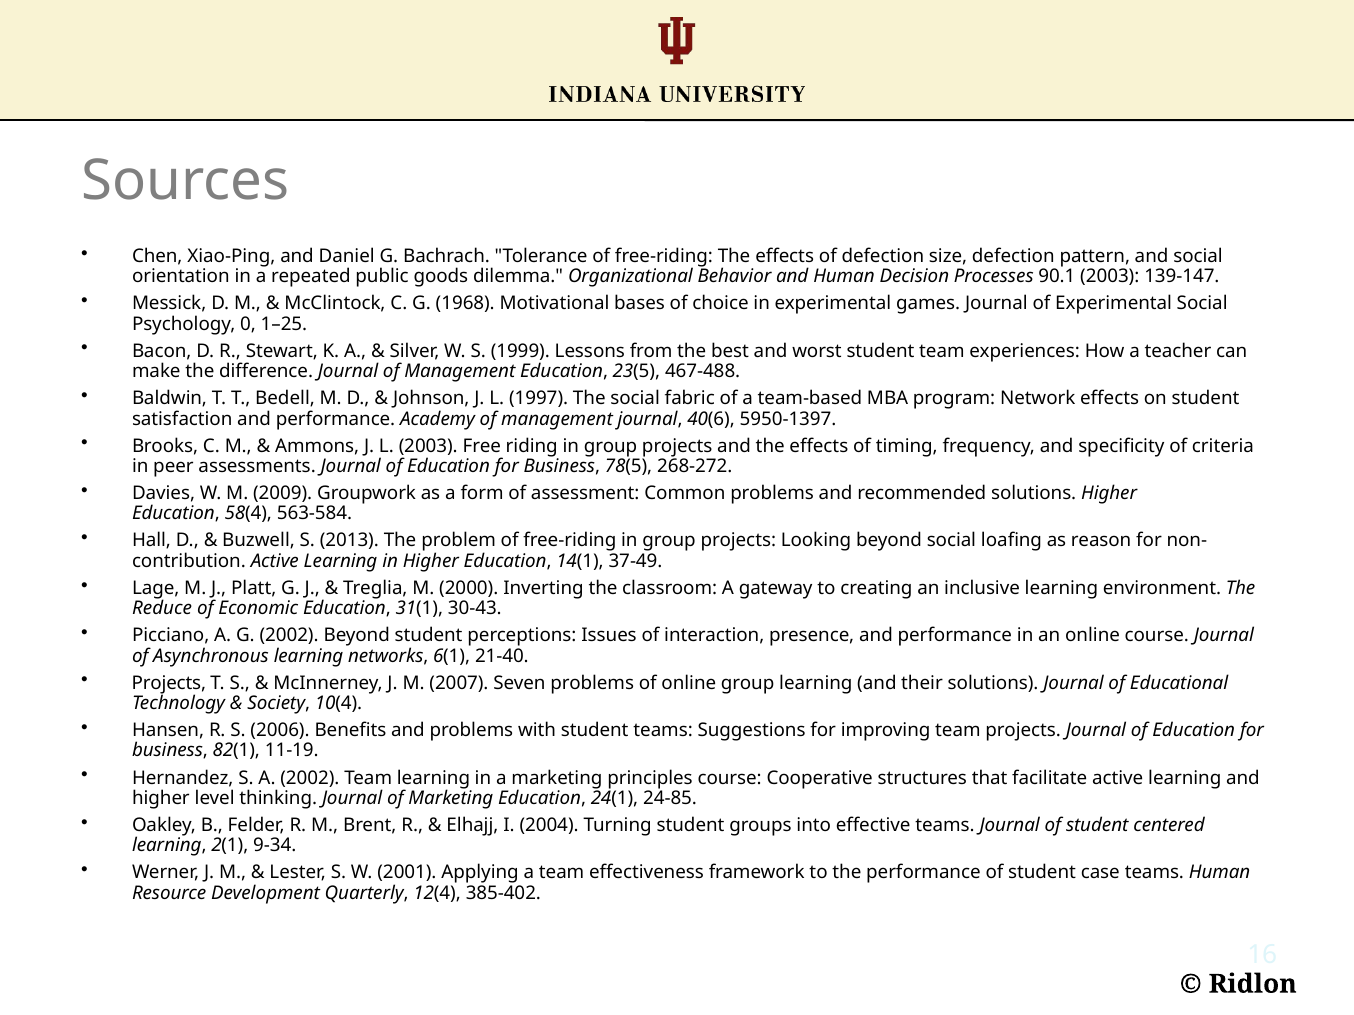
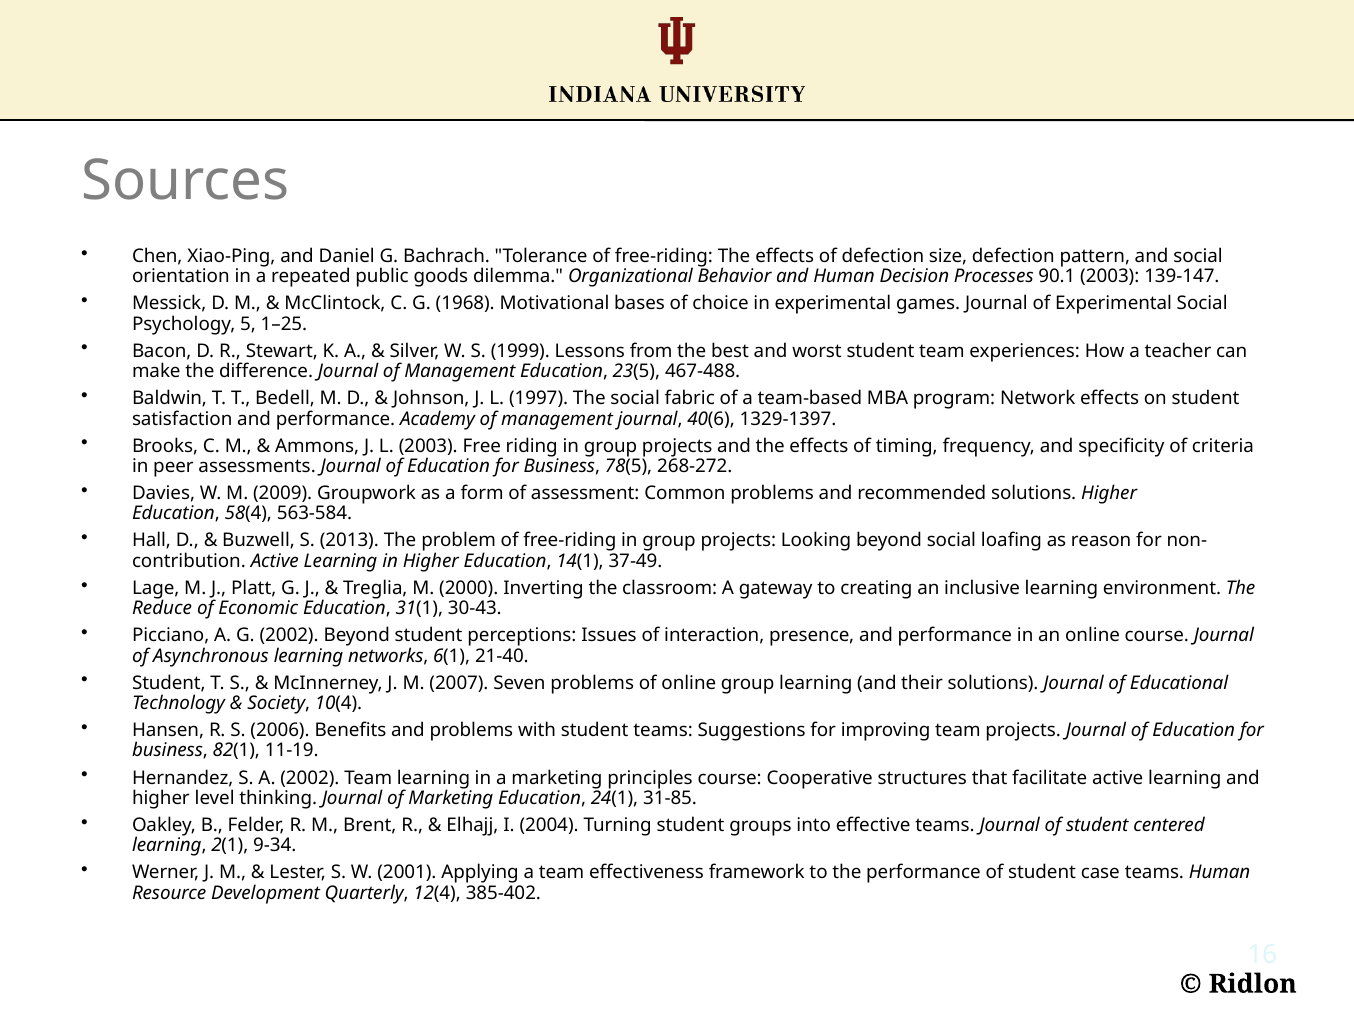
0: 0 -> 5
5950-1397: 5950-1397 -> 1329-1397
Projects at (169, 683): Projects -> Student
24-85: 24-85 -> 31-85
